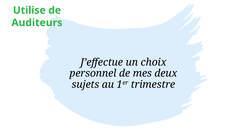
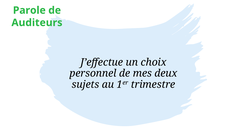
Utilise: Utilise -> Parole
